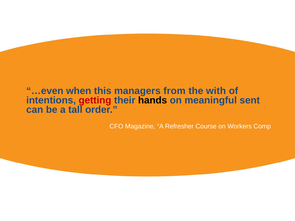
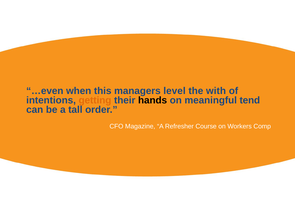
from: from -> level
getting colour: red -> orange
sent: sent -> tend
